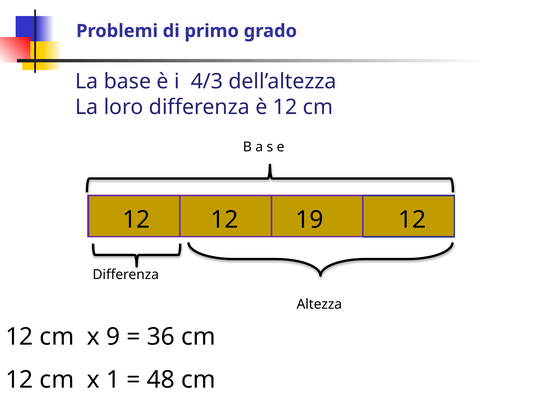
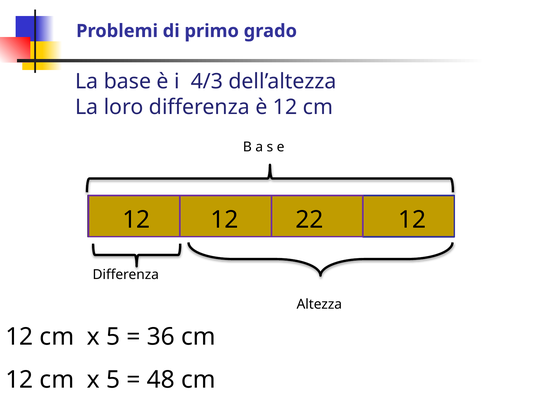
19: 19 -> 22
9 at (113, 337): 9 -> 5
1 at (113, 379): 1 -> 5
